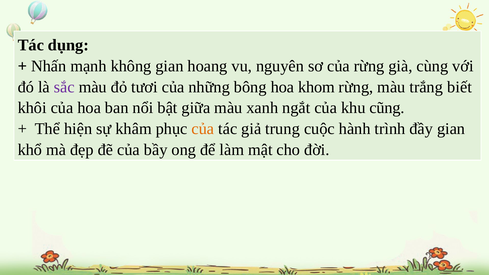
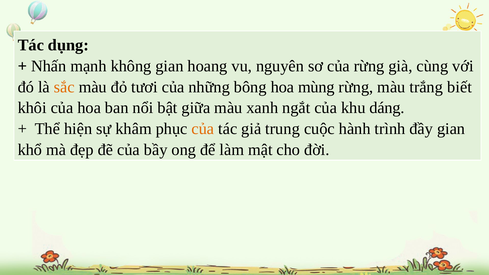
sắc colour: purple -> orange
khom: khom -> mùng
cũng: cũng -> dáng
